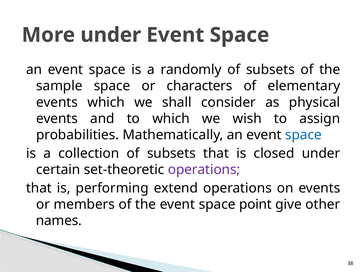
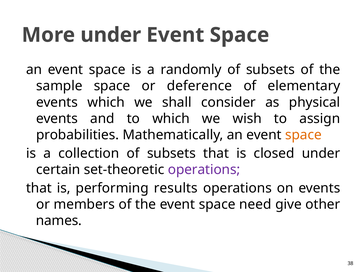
characters: characters -> deference
space at (303, 135) colour: blue -> orange
extend: extend -> results
point: point -> need
